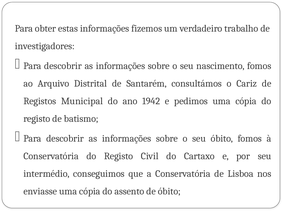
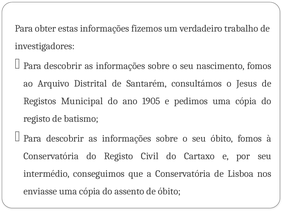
Cariz: Cariz -> Jesus
1942: 1942 -> 1905
